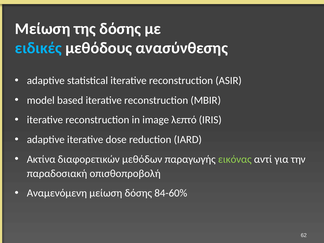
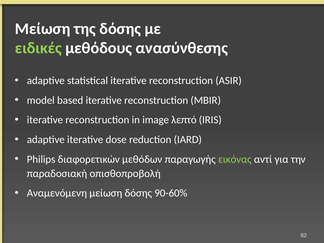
ειδικές colour: light blue -> light green
Ακτίνα: Ακτίνα -> Philips
84-60%: 84-60% -> 90-60%
